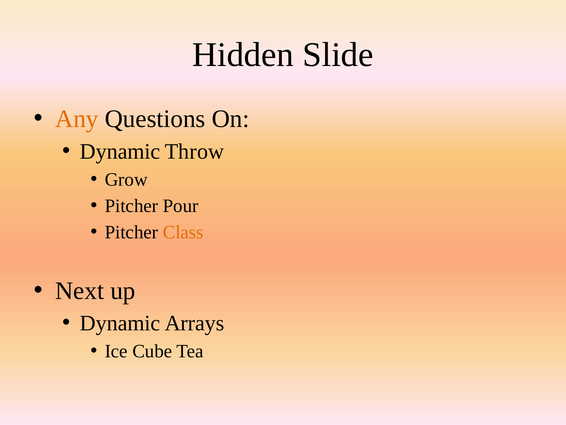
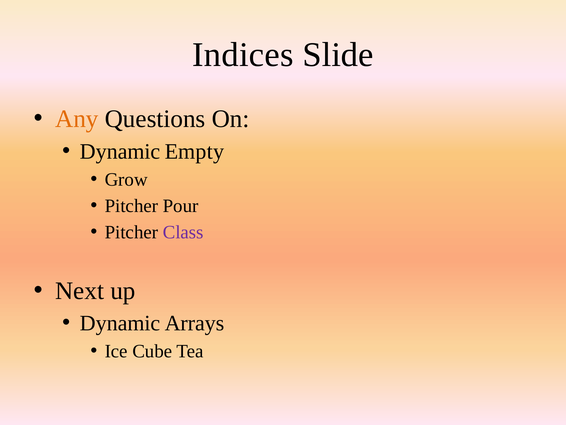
Hidden: Hidden -> Indices
Throw: Throw -> Empty
Class colour: orange -> purple
